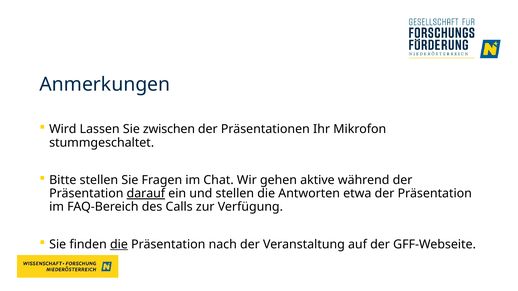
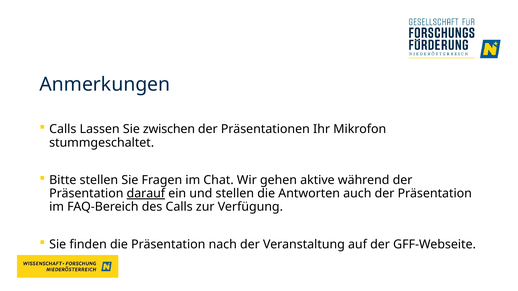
Wird at (63, 129): Wird -> Calls
etwa: etwa -> auch
die at (119, 245) underline: present -> none
